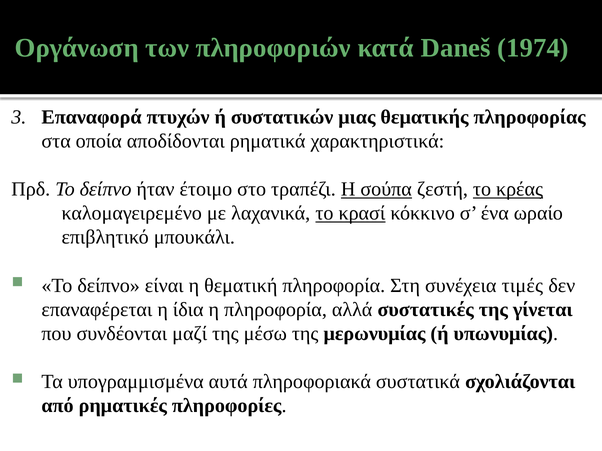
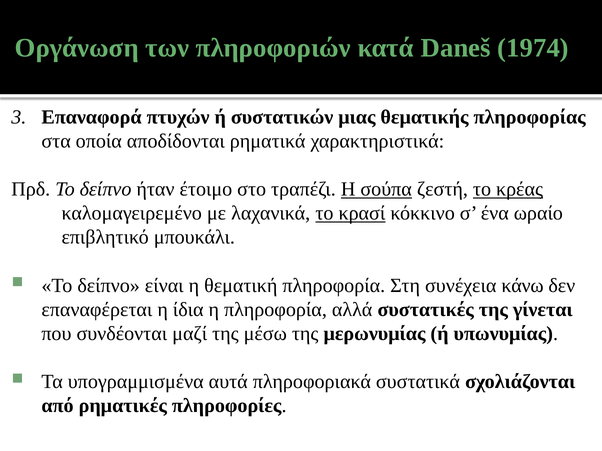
τιμές: τιμές -> κάνω
